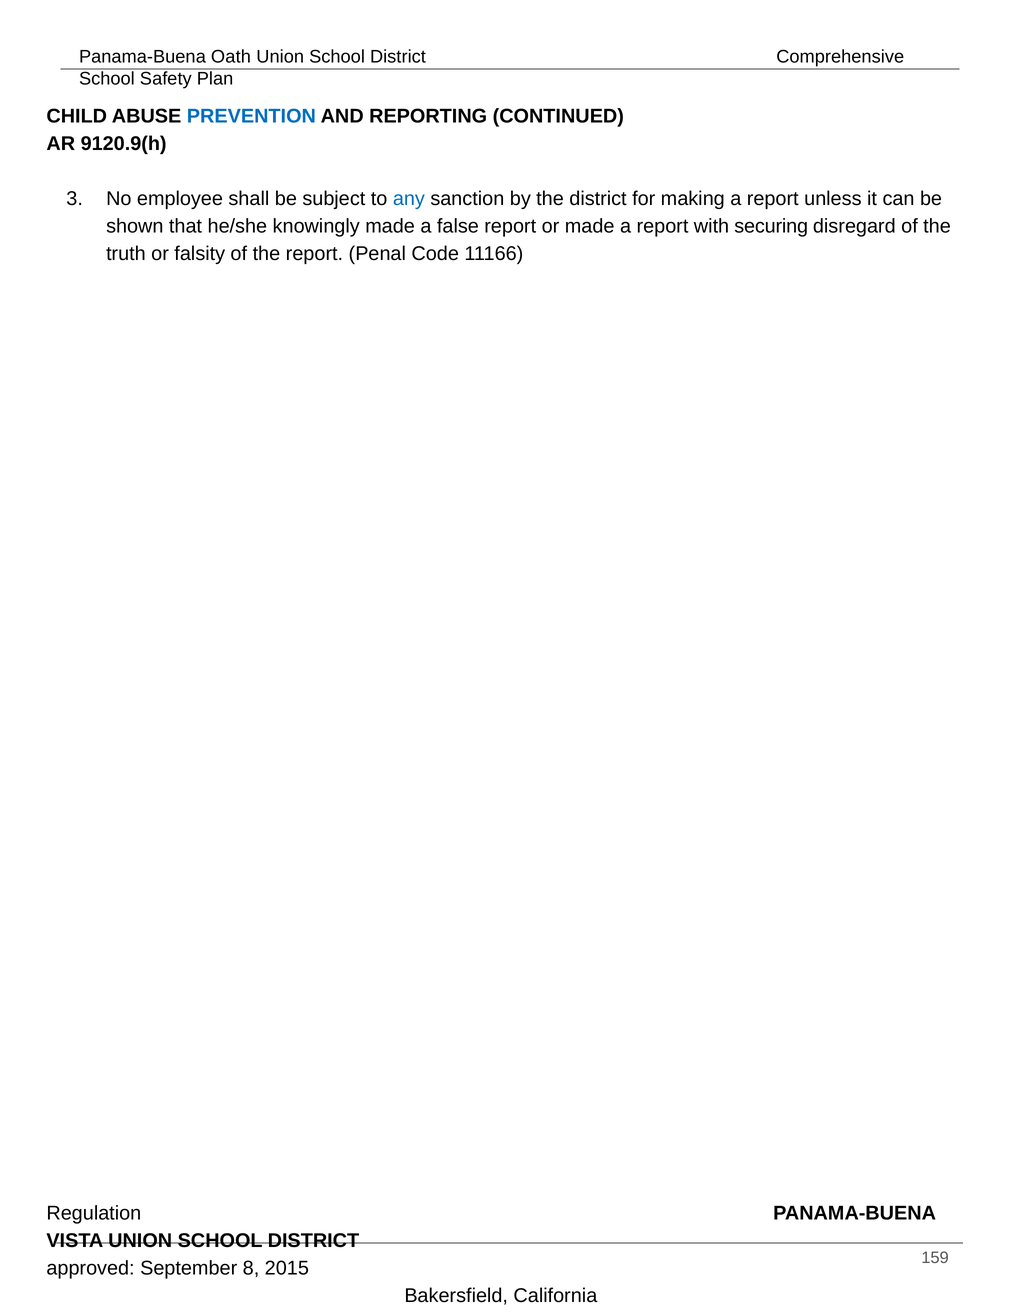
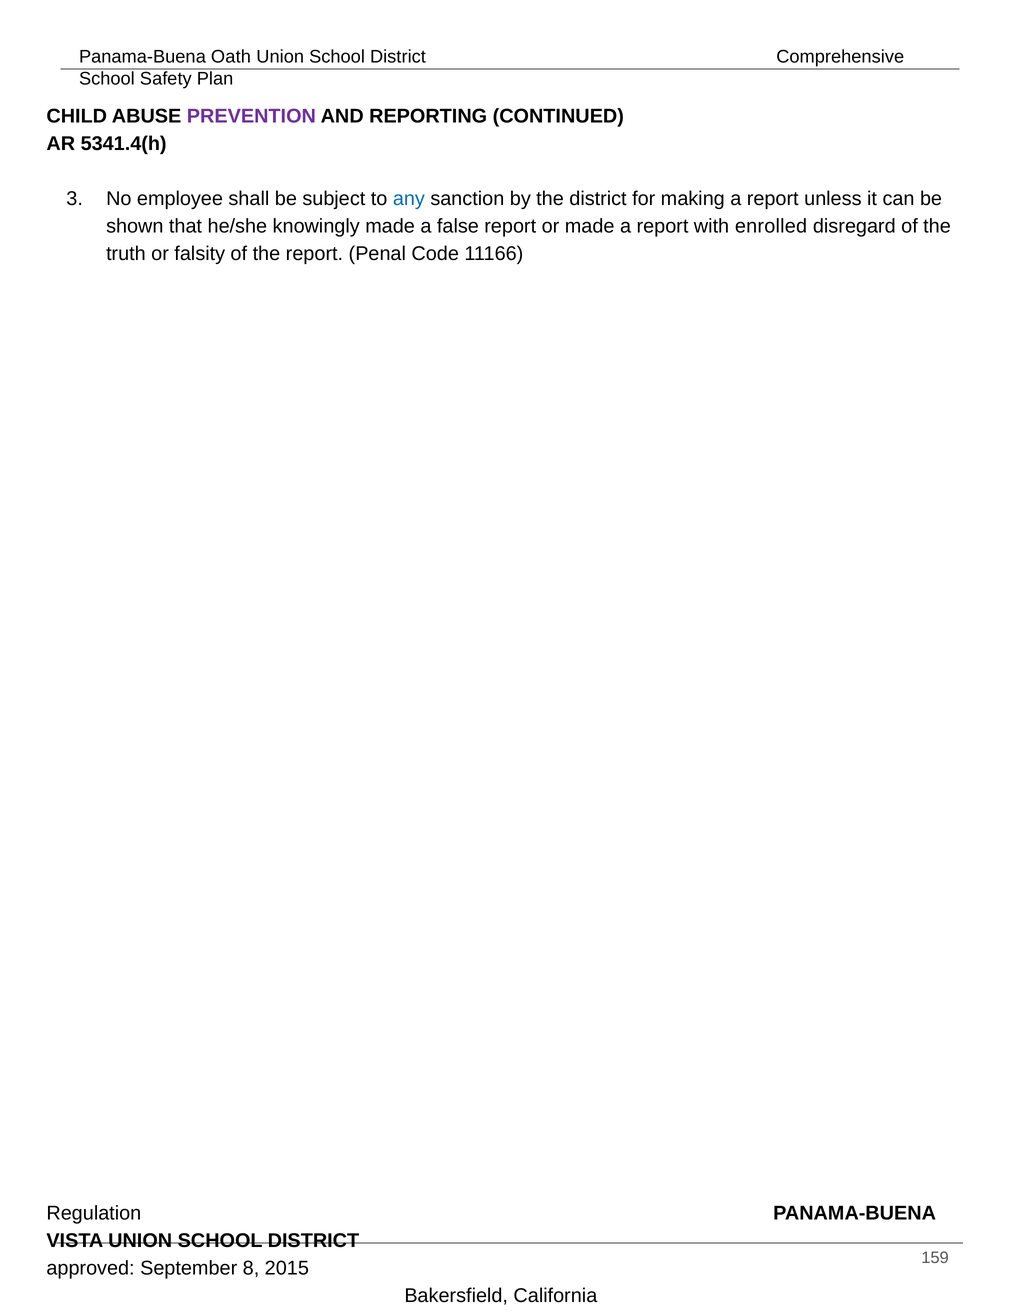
PREVENTION colour: blue -> purple
9120.9(h: 9120.9(h -> 5341.4(h
securing: securing -> enrolled
